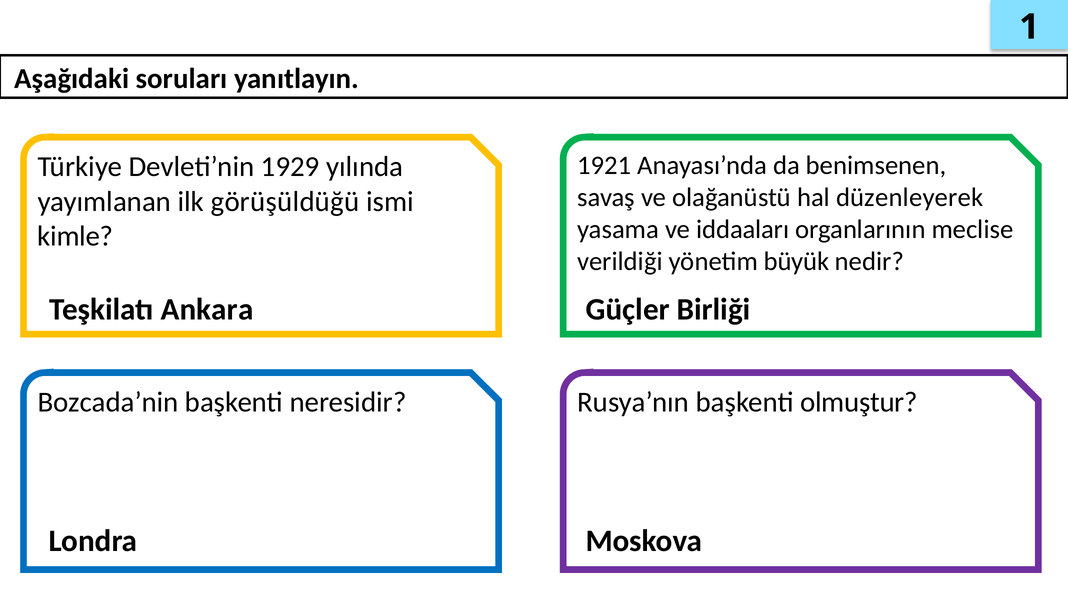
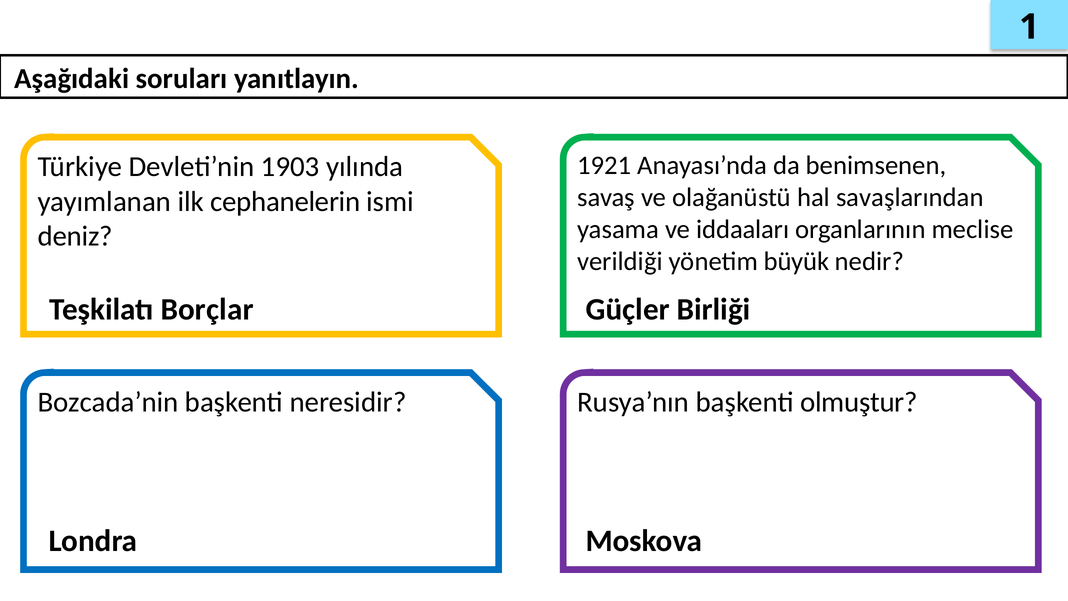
1929: 1929 -> 1903
düzenleyerek: düzenleyerek -> savaşlarından
görüşüldüğü: görüşüldüğü -> cephanelerin
kimle: kimle -> deniz
Ankara: Ankara -> Borçlar
